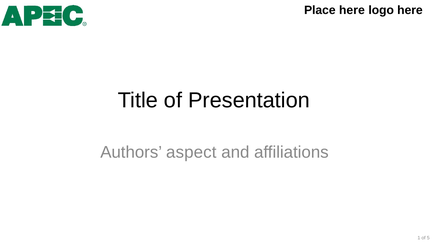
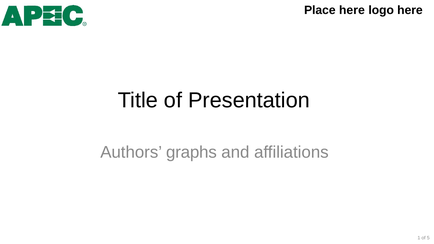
aspect: aspect -> graphs
